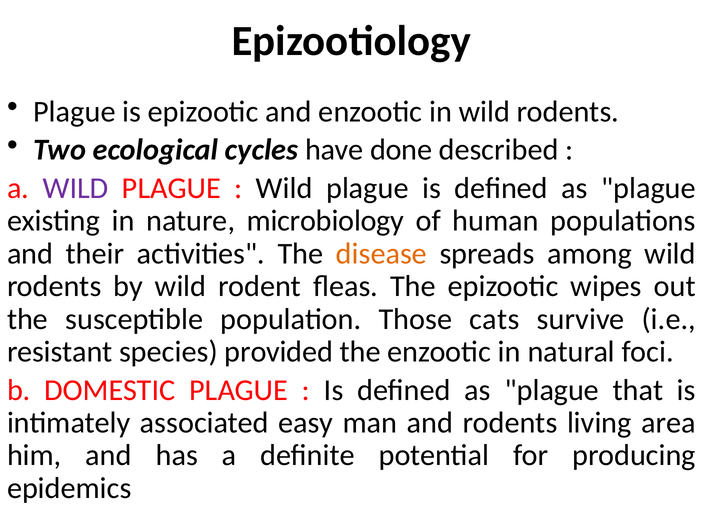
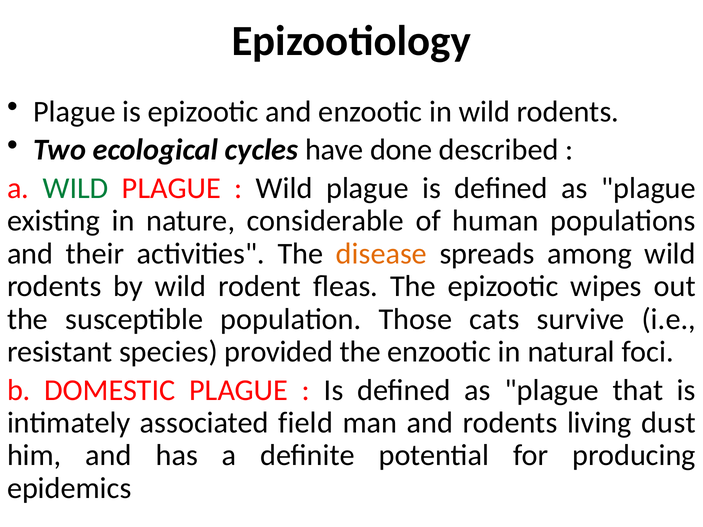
WILD at (76, 188) colour: purple -> green
microbiology: microbiology -> considerable
easy: easy -> field
area: area -> dust
